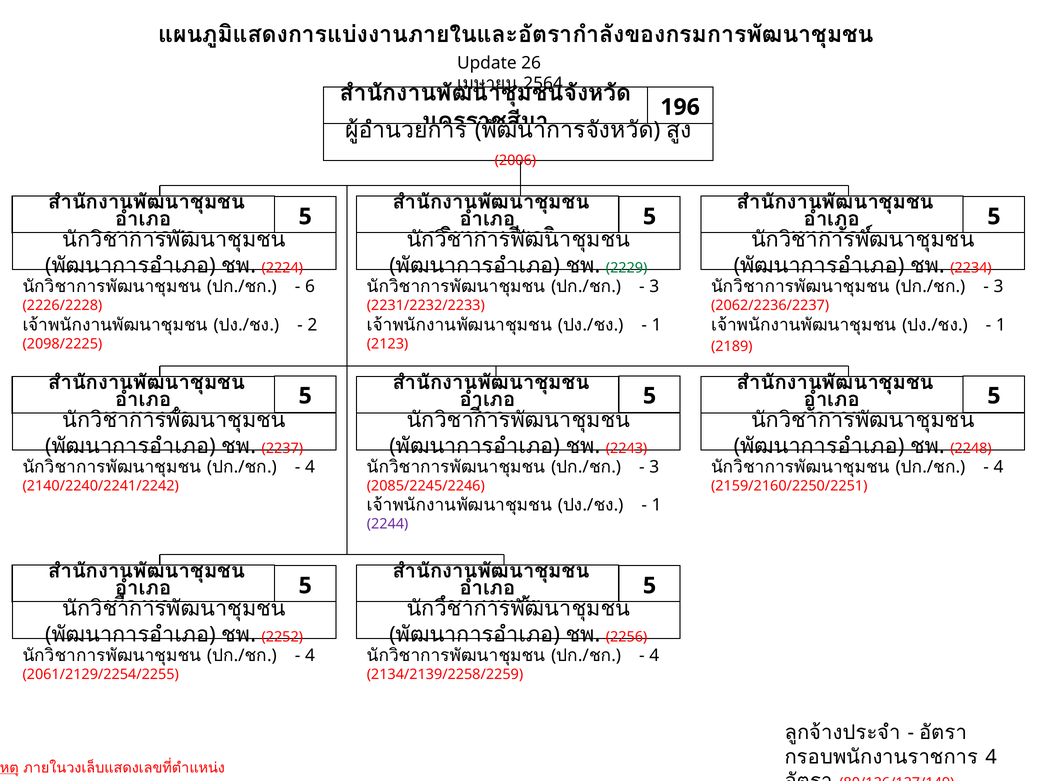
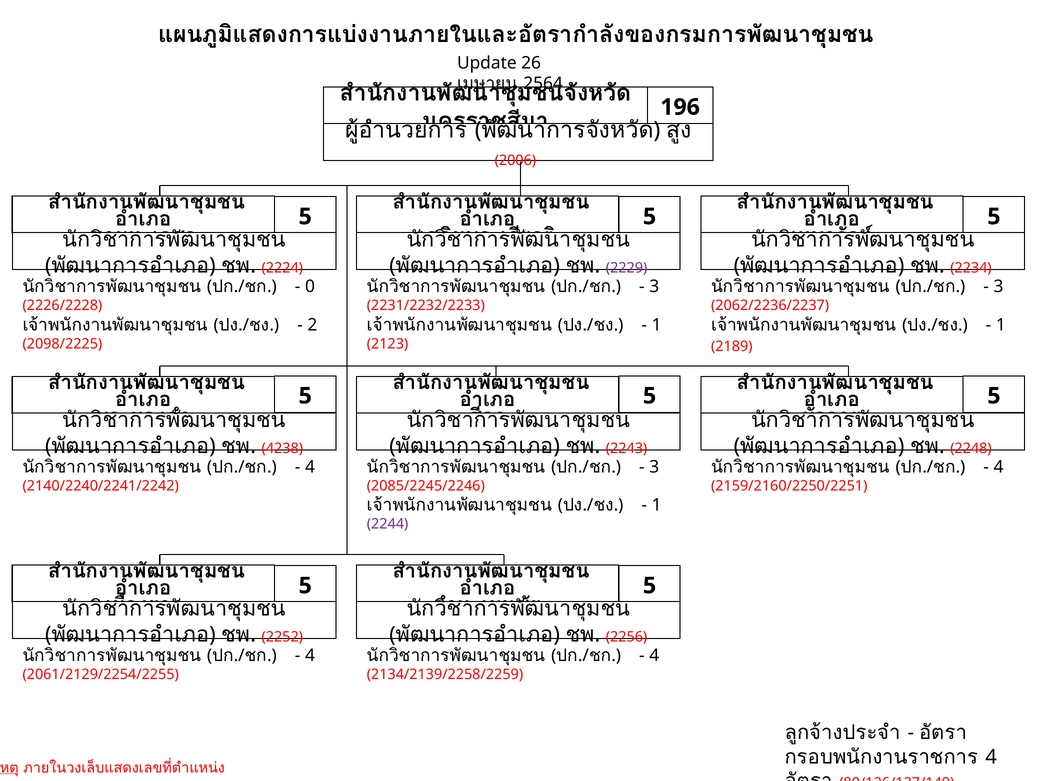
2229 colour: green -> purple
6: 6 -> 0
2237: 2237 -> 4238
